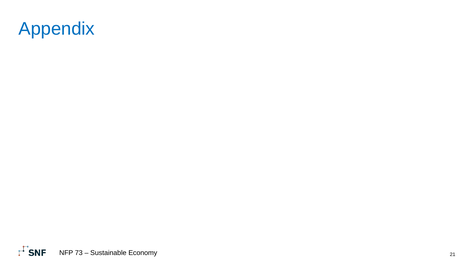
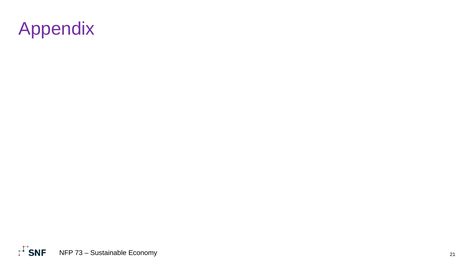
Appendix colour: blue -> purple
